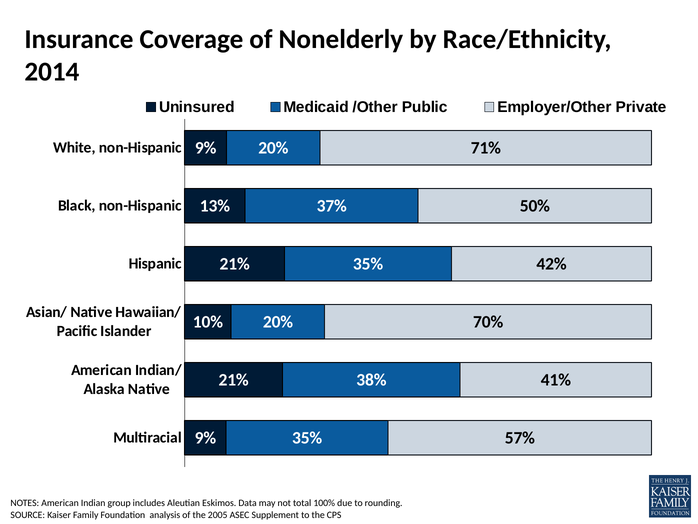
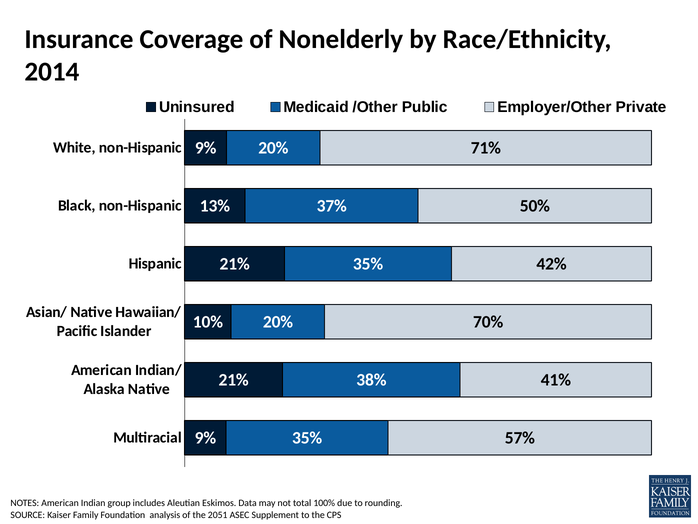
2005: 2005 -> 2051
